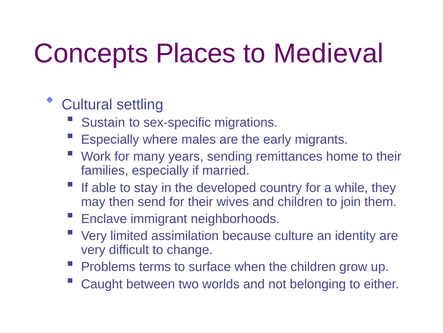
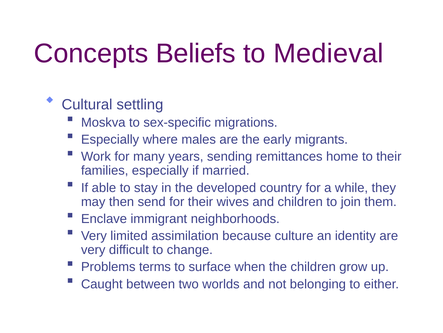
Places: Places -> Beliefs
Sustain: Sustain -> Moskva
